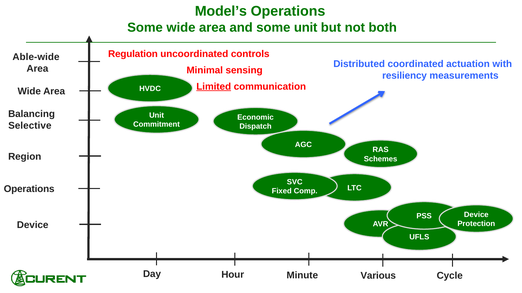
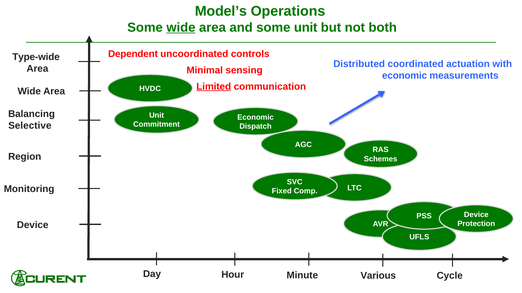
wide at (181, 27) underline: none -> present
Regulation: Regulation -> Dependent
Able-wide: Able-wide -> Type-wide
resiliency at (405, 76): resiliency -> economic
Operations at (29, 189): Operations -> Monitoring
